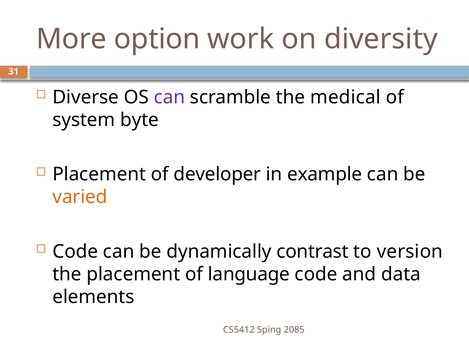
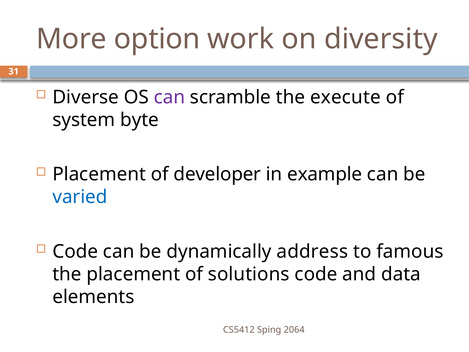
medical: medical -> execute
varied colour: orange -> blue
contrast: contrast -> address
version: version -> famous
language: language -> solutions
2085: 2085 -> 2064
